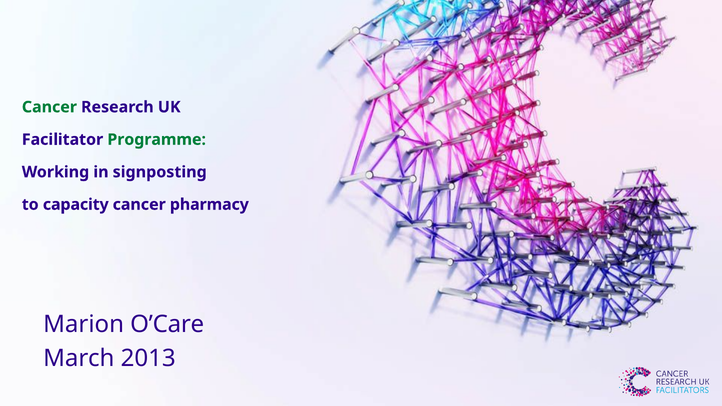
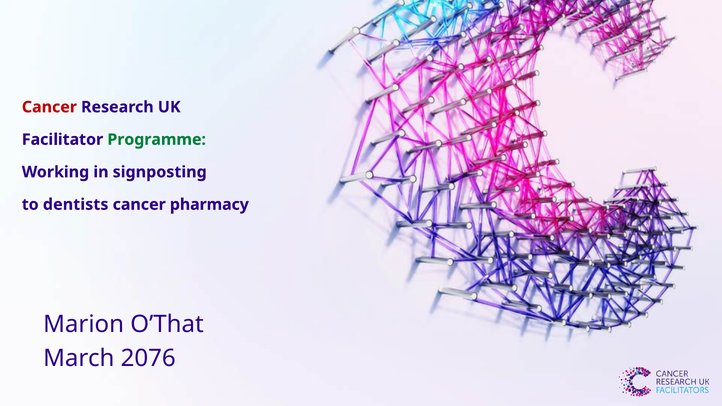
Cancer at (49, 107) colour: green -> red
capacity: capacity -> dentists
O’Care: O’Care -> O’That
2013: 2013 -> 2076
